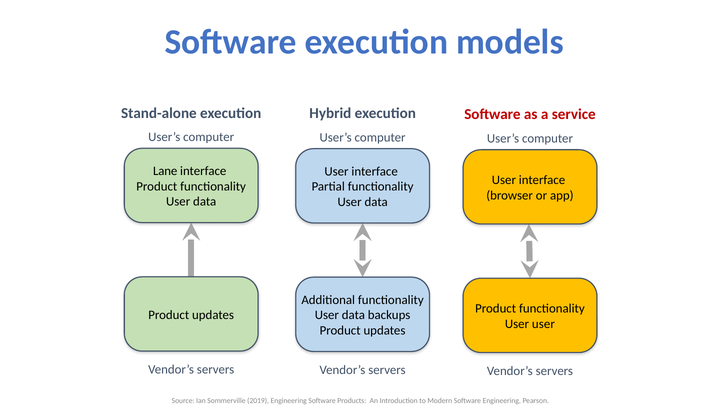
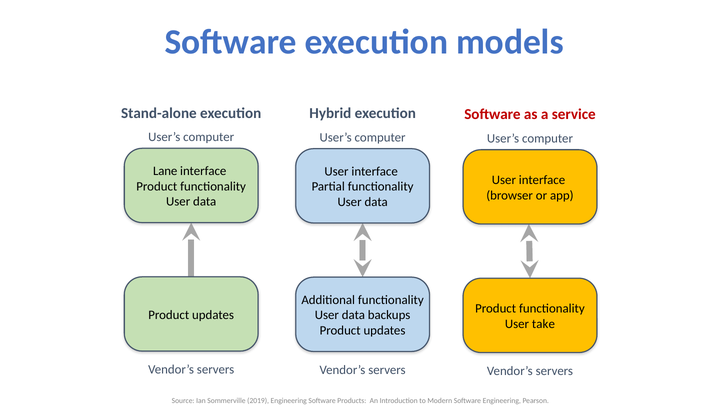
User user: user -> take
